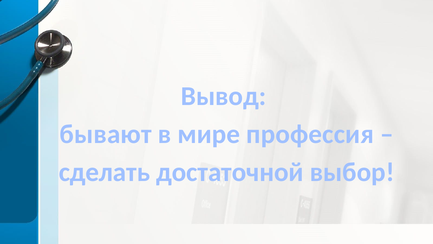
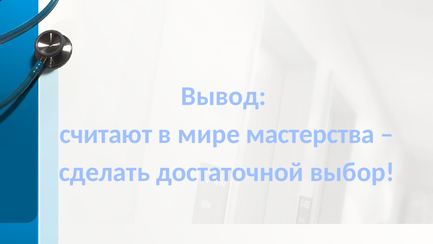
бывают: бывают -> считают
профессия: профессия -> мастерства
